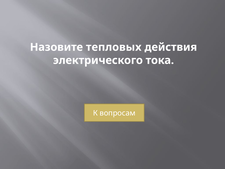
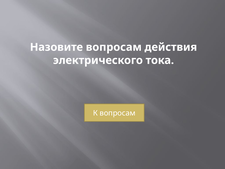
Назовите тепловых: тепловых -> вопросам
